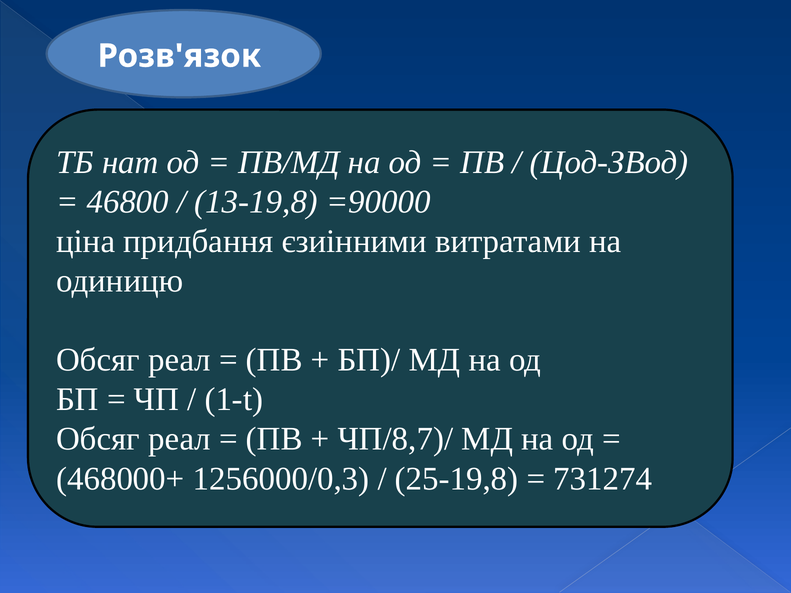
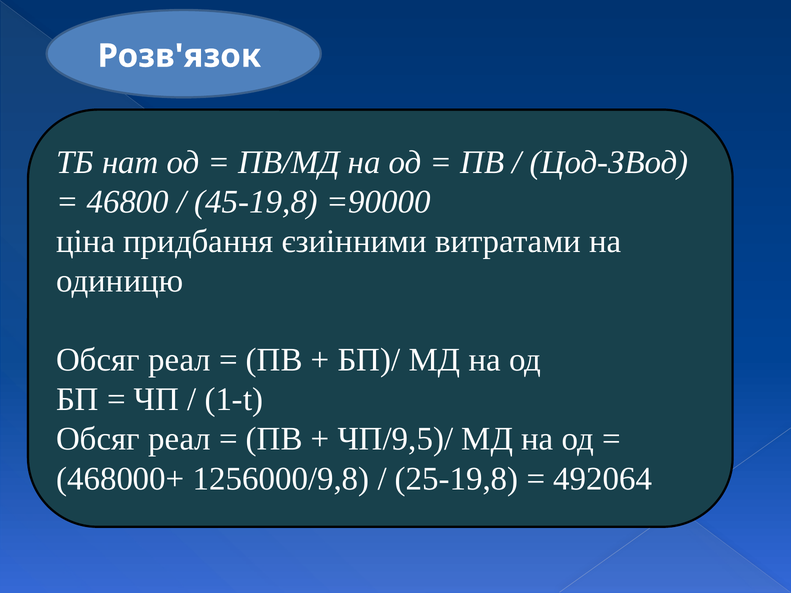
13-19,8: 13-19,8 -> 45-19,8
ЧП/8,7)/: ЧП/8,7)/ -> ЧП/9,5)/
1256000/0,3: 1256000/0,3 -> 1256000/9,8
731274: 731274 -> 492064
